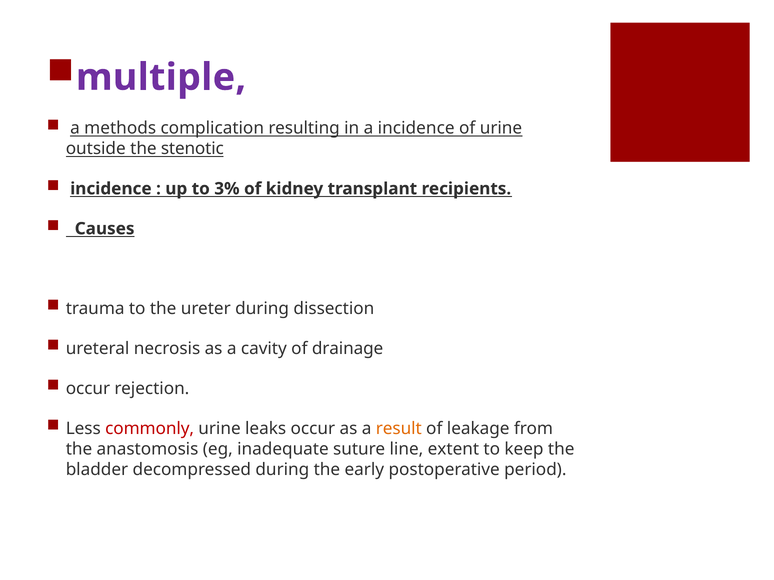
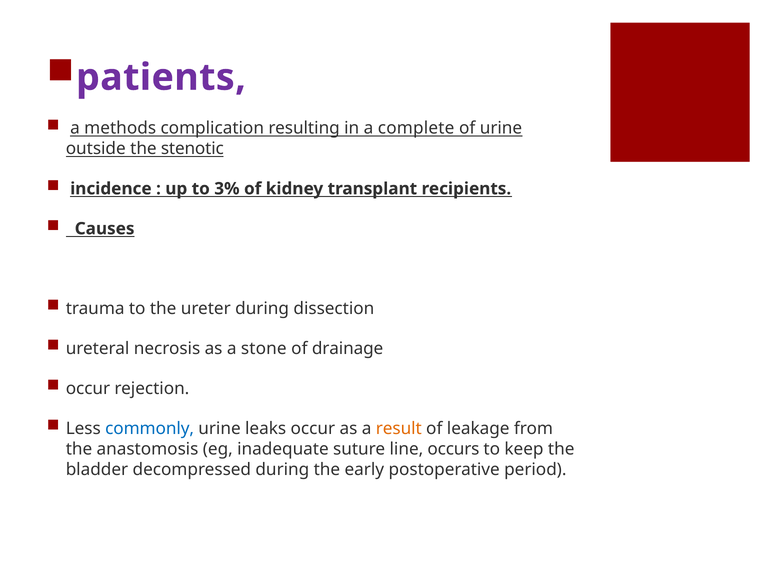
multiple: multiple -> patients
a incidence: incidence -> complete
cavity: cavity -> stone
commonly colour: red -> blue
extent: extent -> occurs
